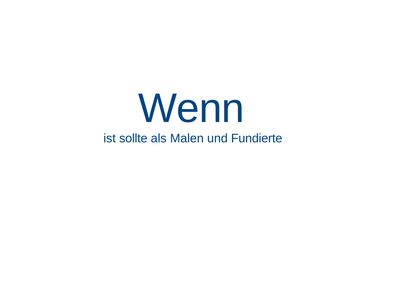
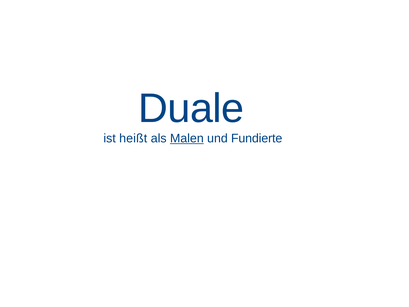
Wenn: Wenn -> Duale
sollte: sollte -> heißt
Malen underline: none -> present
